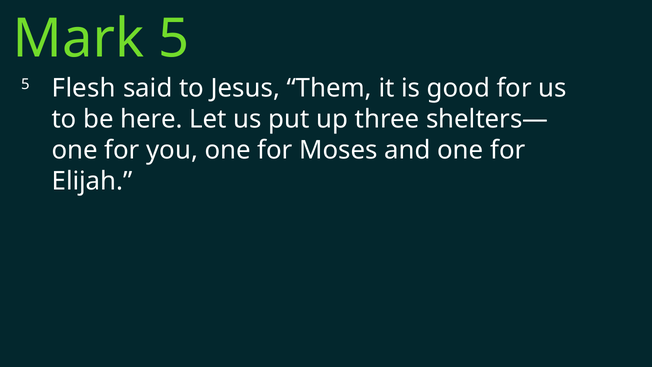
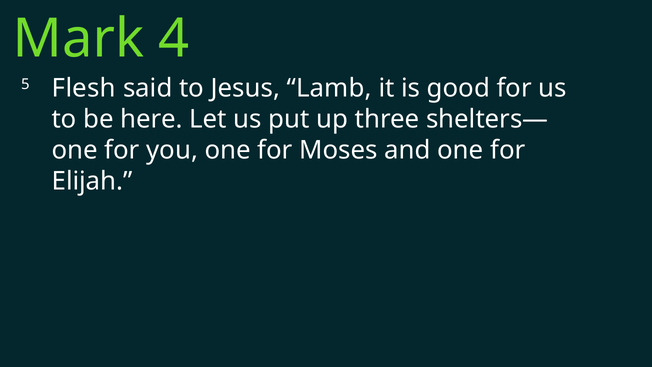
Mark 5: 5 -> 4
Them: Them -> Lamb
